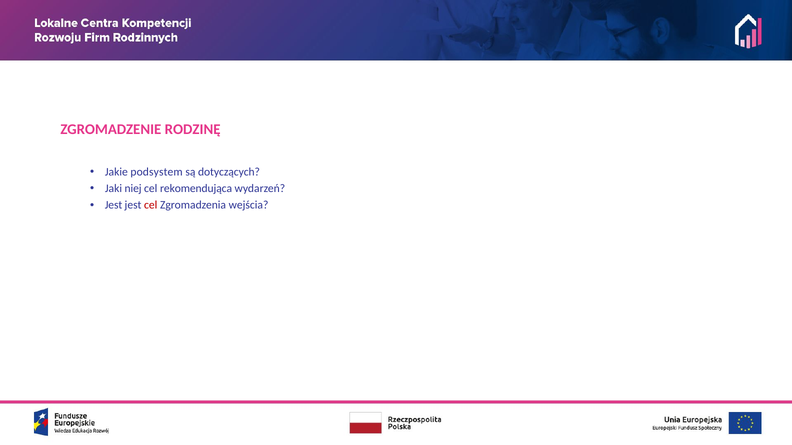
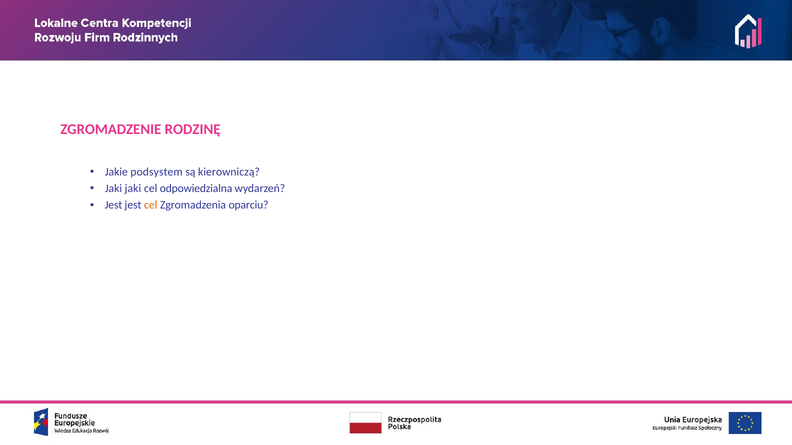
dotyczących: dotyczących -> kierowniczą
Jaki niej: niej -> jaki
rekomendująca: rekomendująca -> odpowiedzialna
cel at (151, 205) colour: red -> orange
wejścia: wejścia -> oparciu
